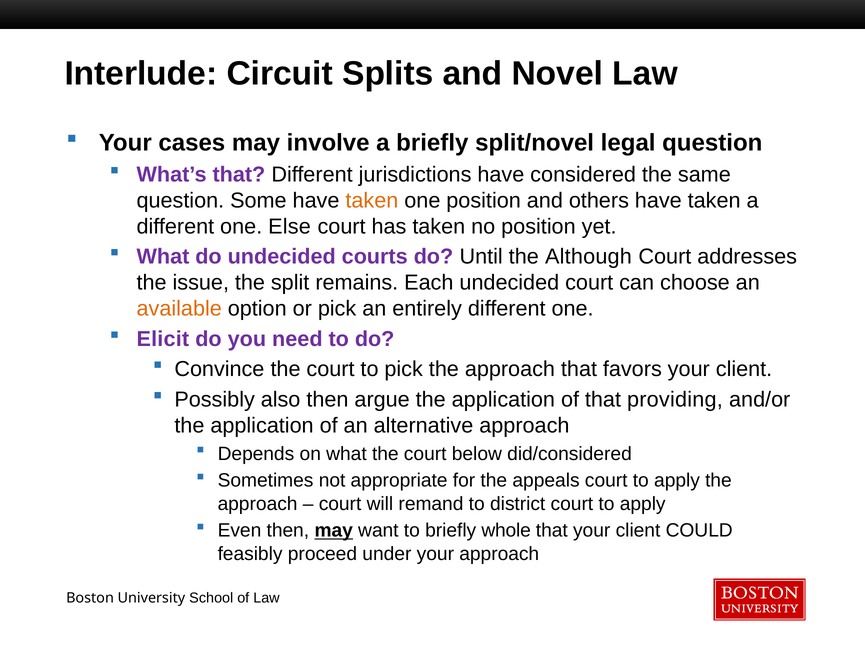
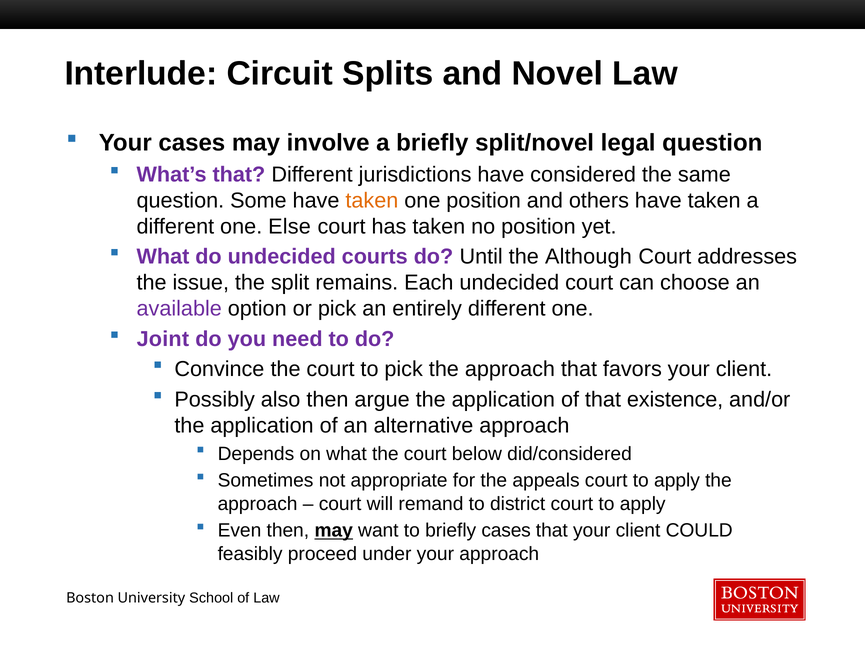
available colour: orange -> purple
Elicit: Elicit -> Joint
providing: providing -> existence
briefly whole: whole -> cases
